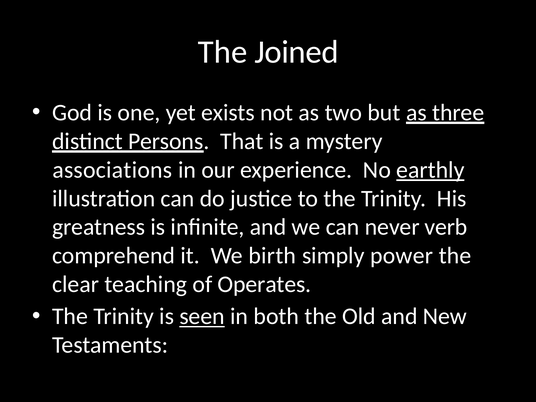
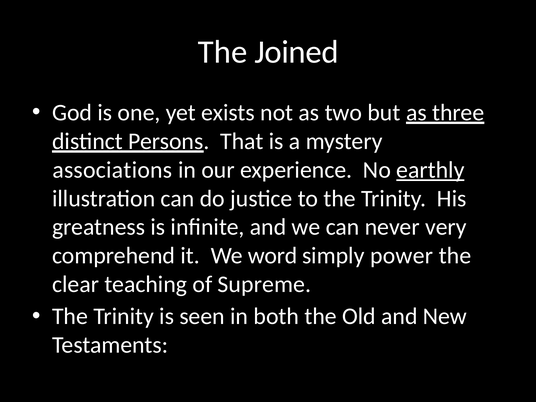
verb: verb -> very
birth: birth -> word
Operates: Operates -> Supreme
seen underline: present -> none
